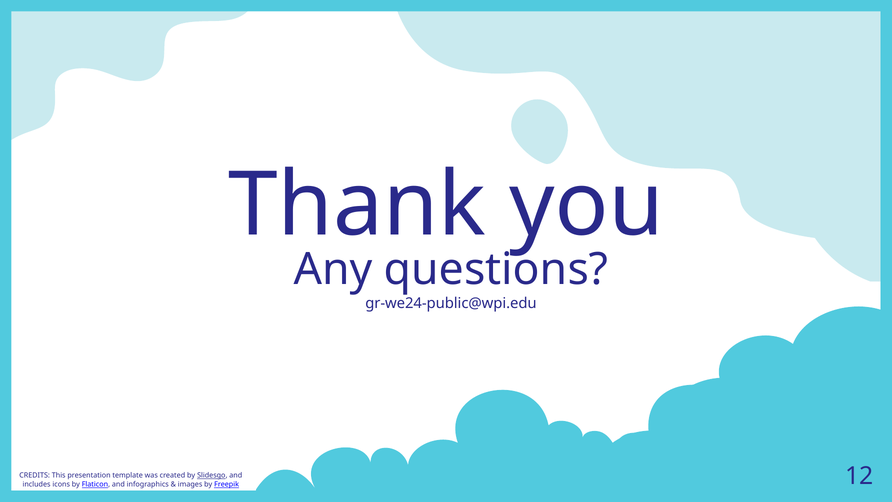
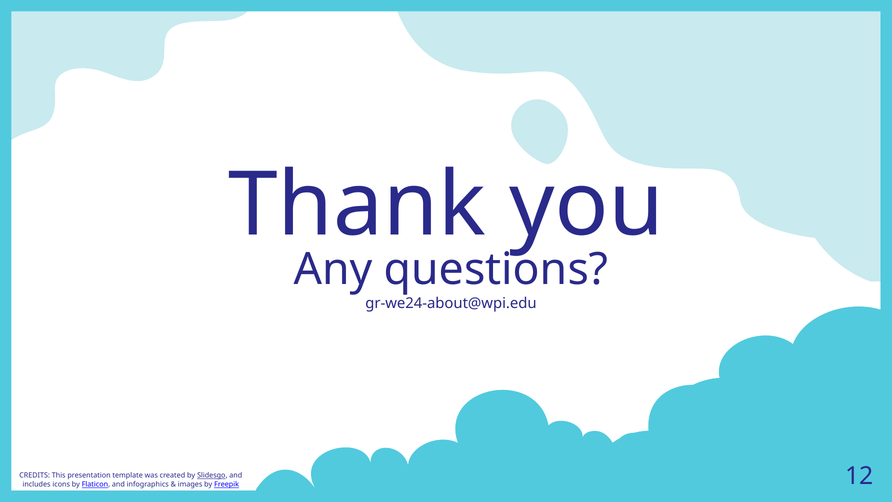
gr-we24-public@wpi.edu: gr-we24-public@wpi.edu -> gr-we24-about@wpi.edu
